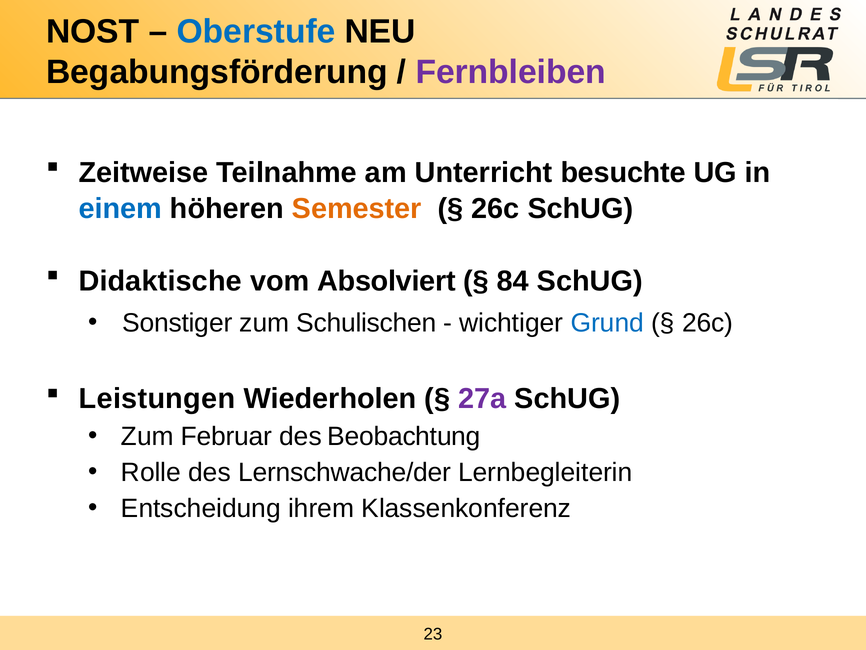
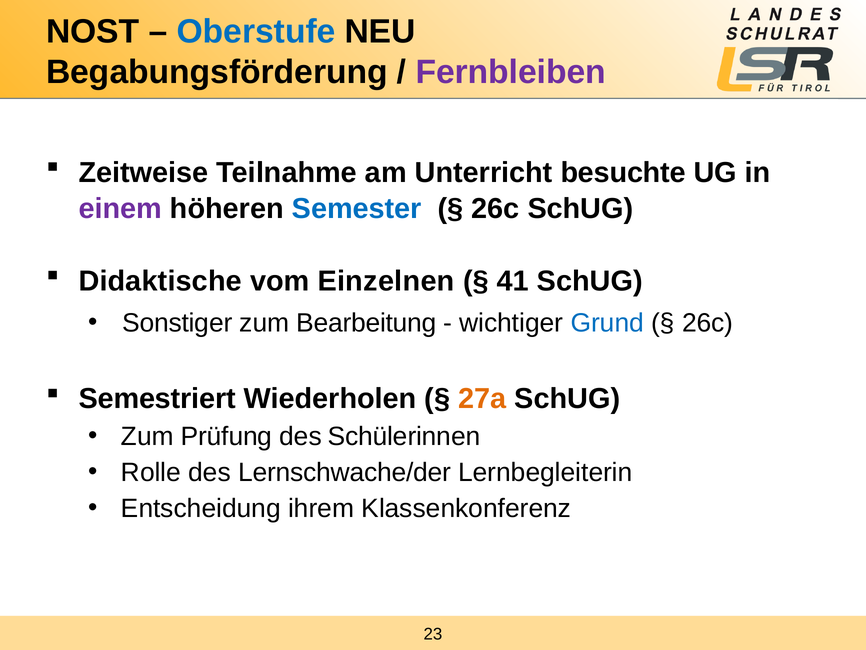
einem colour: blue -> purple
Semester colour: orange -> blue
Absolviert: Absolviert -> Einzelnen
84: 84 -> 41
Schulischen: Schulischen -> Bearbeitung
Leistungen: Leistungen -> Semestriert
27a colour: purple -> orange
Februar: Februar -> Prüfung
Beobachtung: Beobachtung -> Schülerinnen
